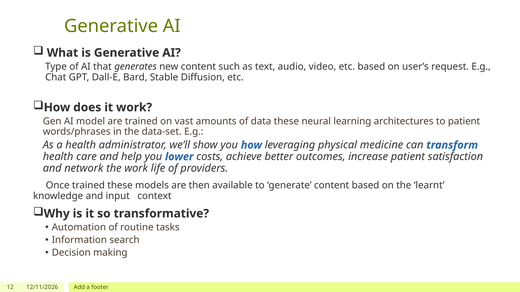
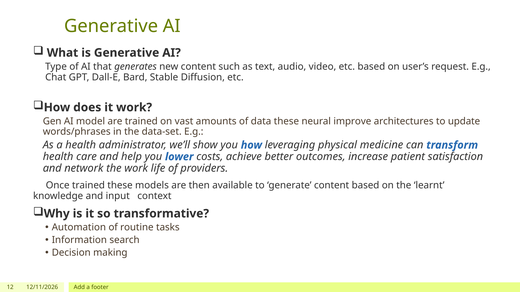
learning: learning -> improve
to patient: patient -> update
